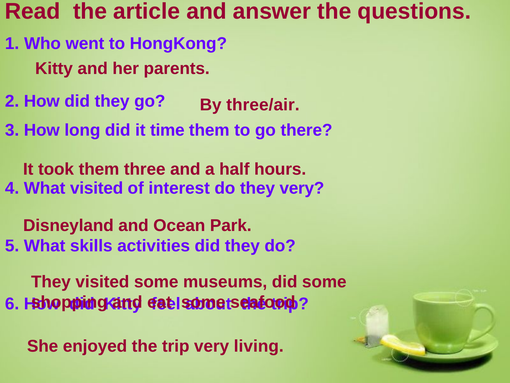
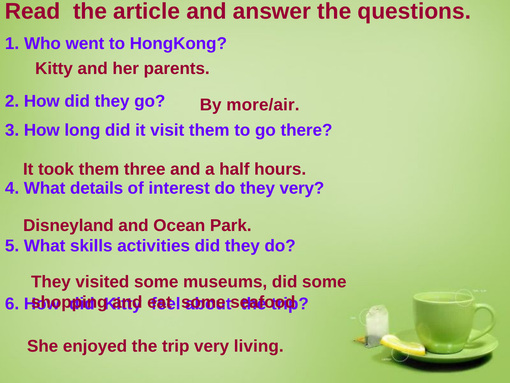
three/air: three/air -> more/air
time: time -> visit
What visited: visited -> details
